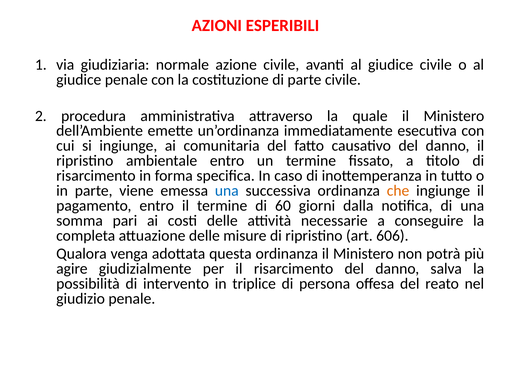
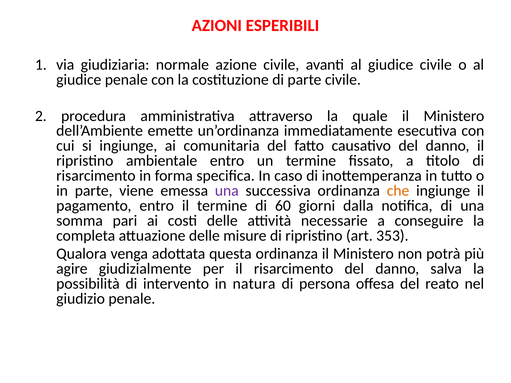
una at (227, 191) colour: blue -> purple
606: 606 -> 353
triplice: triplice -> natura
